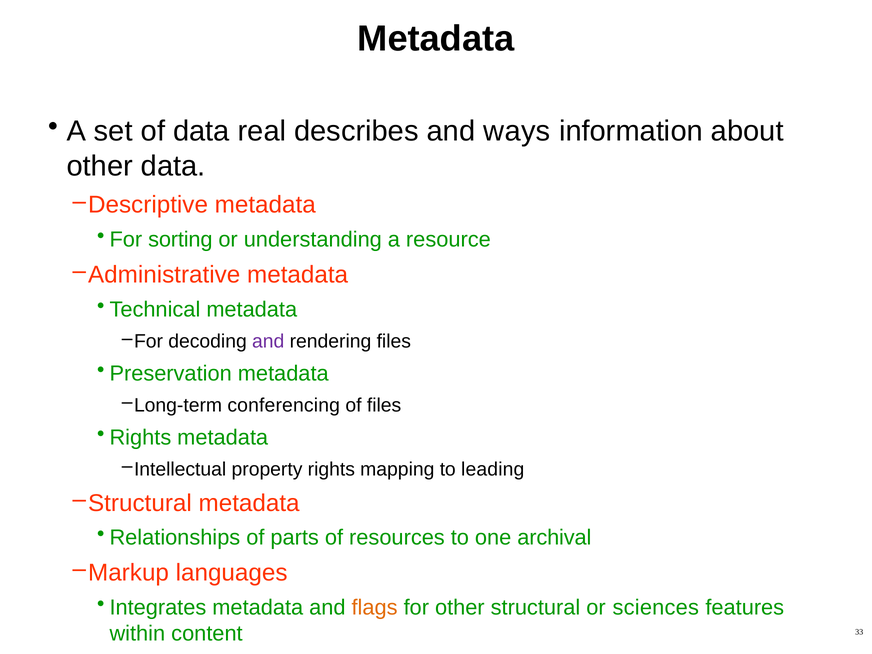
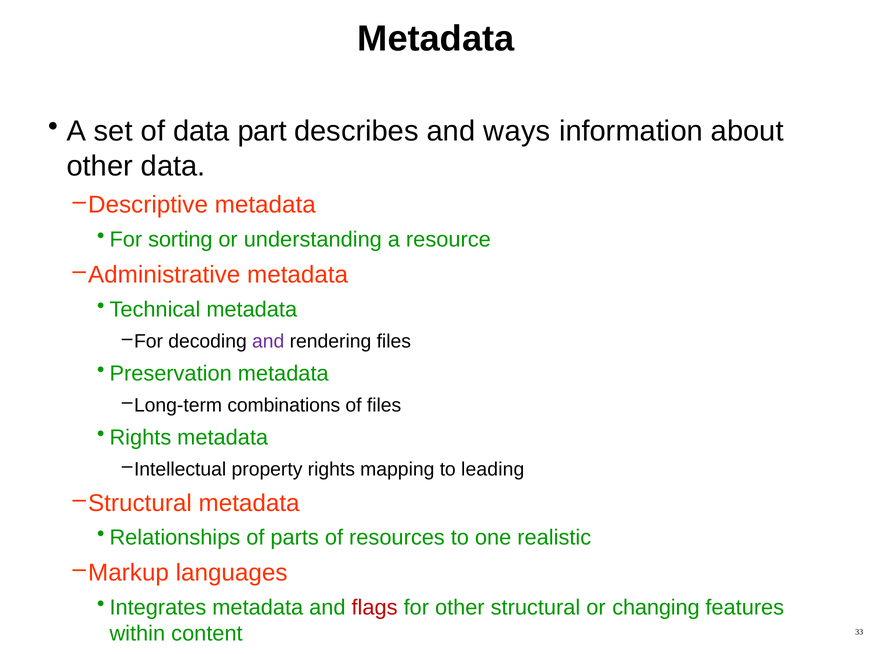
real: real -> part
conferencing: conferencing -> combinations
archival: archival -> realistic
flags colour: orange -> red
sciences: sciences -> changing
